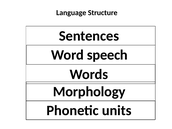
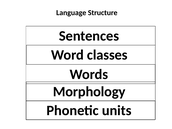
speech: speech -> classes
